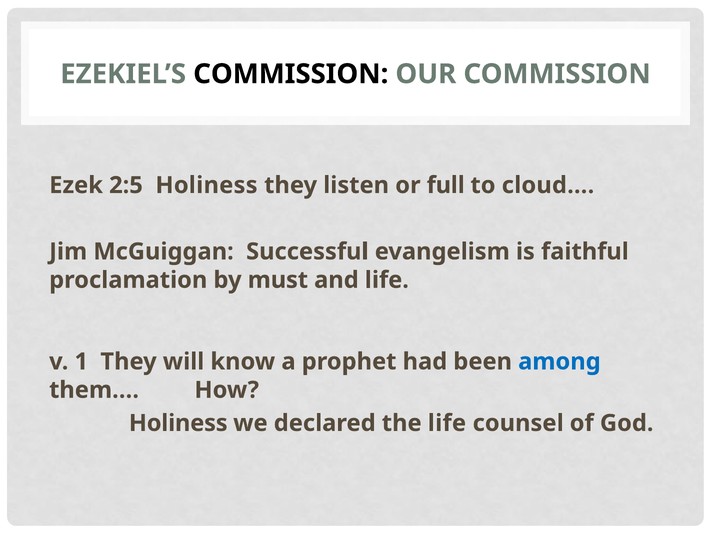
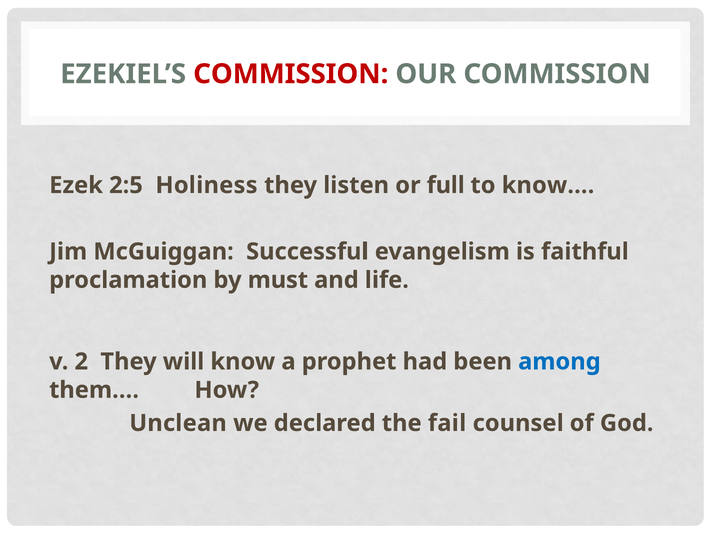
COMMISSION at (291, 74) colour: black -> red
cloud…: cloud… -> know…
1: 1 -> 2
Holiness at (178, 423): Holiness -> Unclean
the life: life -> fail
